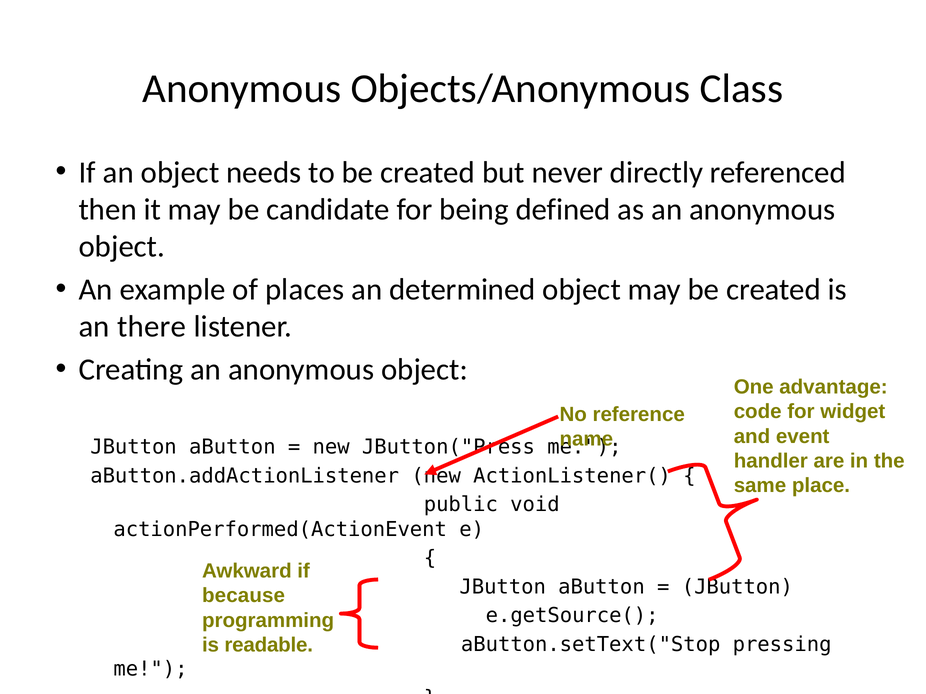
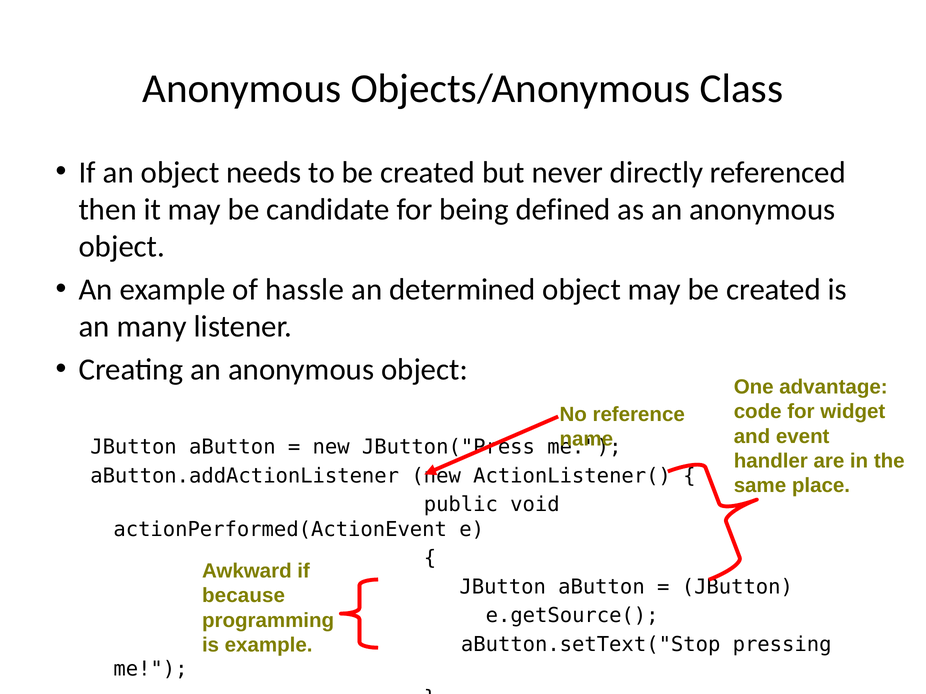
places: places -> hassle
there: there -> many
is readable: readable -> example
